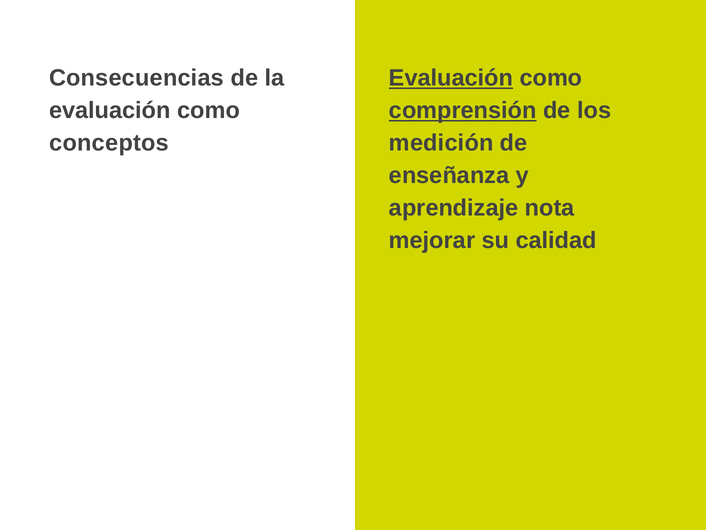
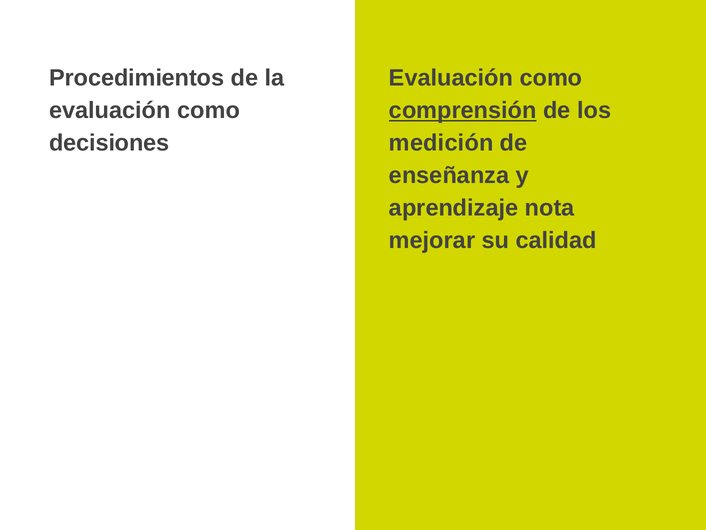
Consecuencias: Consecuencias -> Procedimientos
Evaluación at (451, 78) underline: present -> none
conceptos: conceptos -> decisiones
